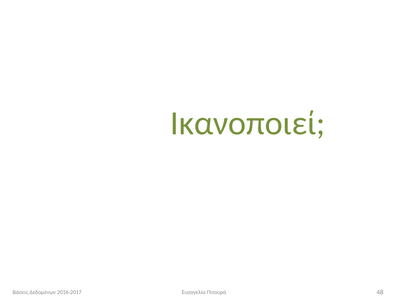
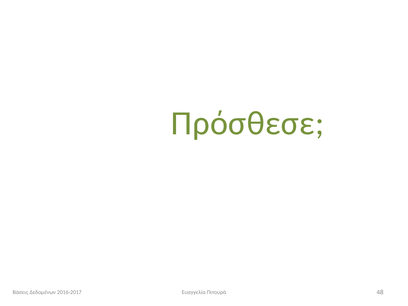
Ικανοποιεί: Ικανοποιεί -> Πρόσθεσε
